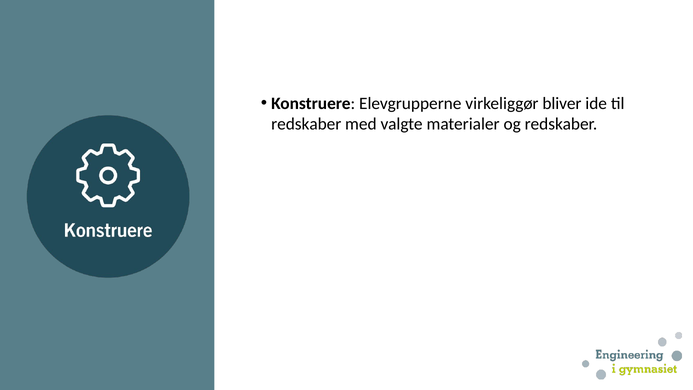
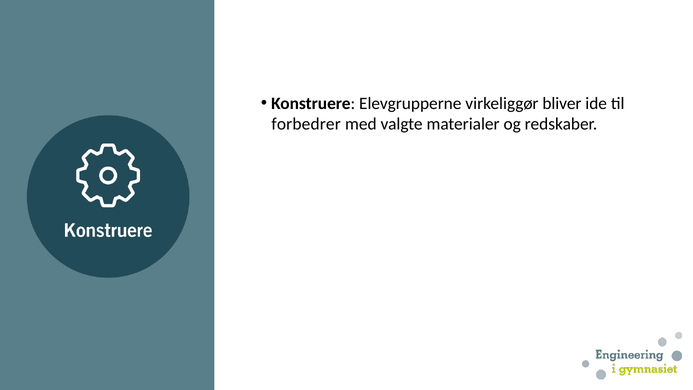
redskaber at (306, 124): redskaber -> forbedrer
